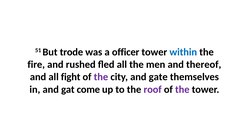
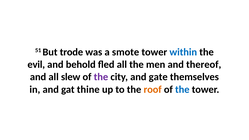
officer: officer -> smote
fire: fire -> evil
rushed: rushed -> behold
fight: fight -> slew
come: come -> thine
roof colour: purple -> orange
the at (182, 89) colour: purple -> blue
